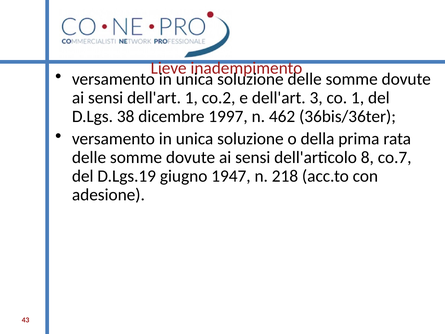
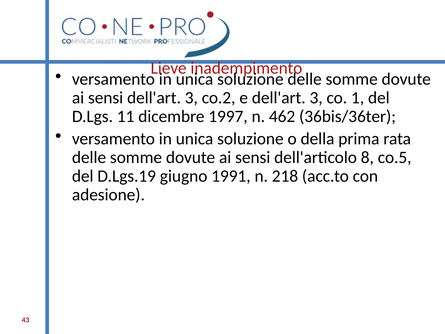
sensi dell'art 1: 1 -> 3
38: 38 -> 11
co.7: co.7 -> co.5
1947: 1947 -> 1991
